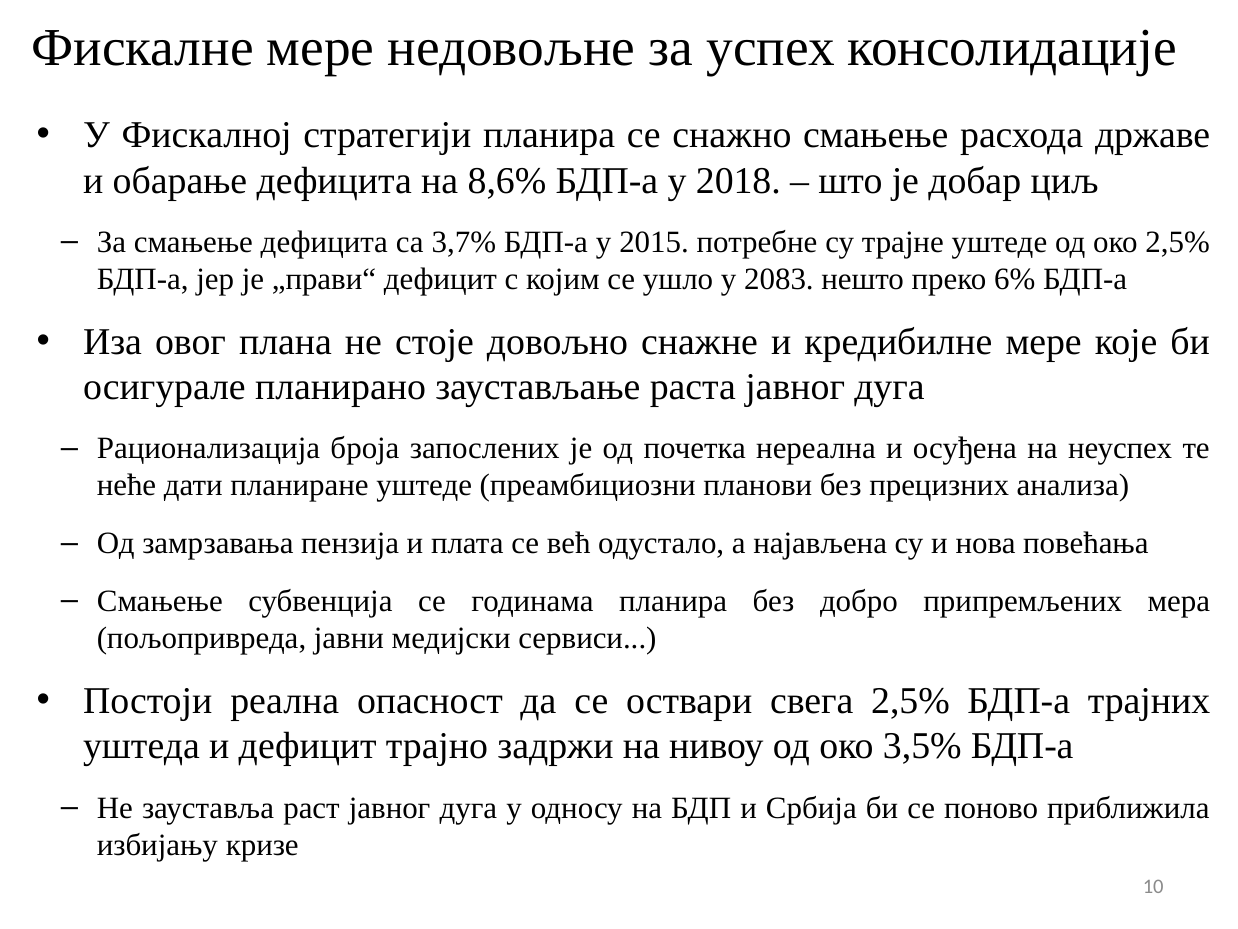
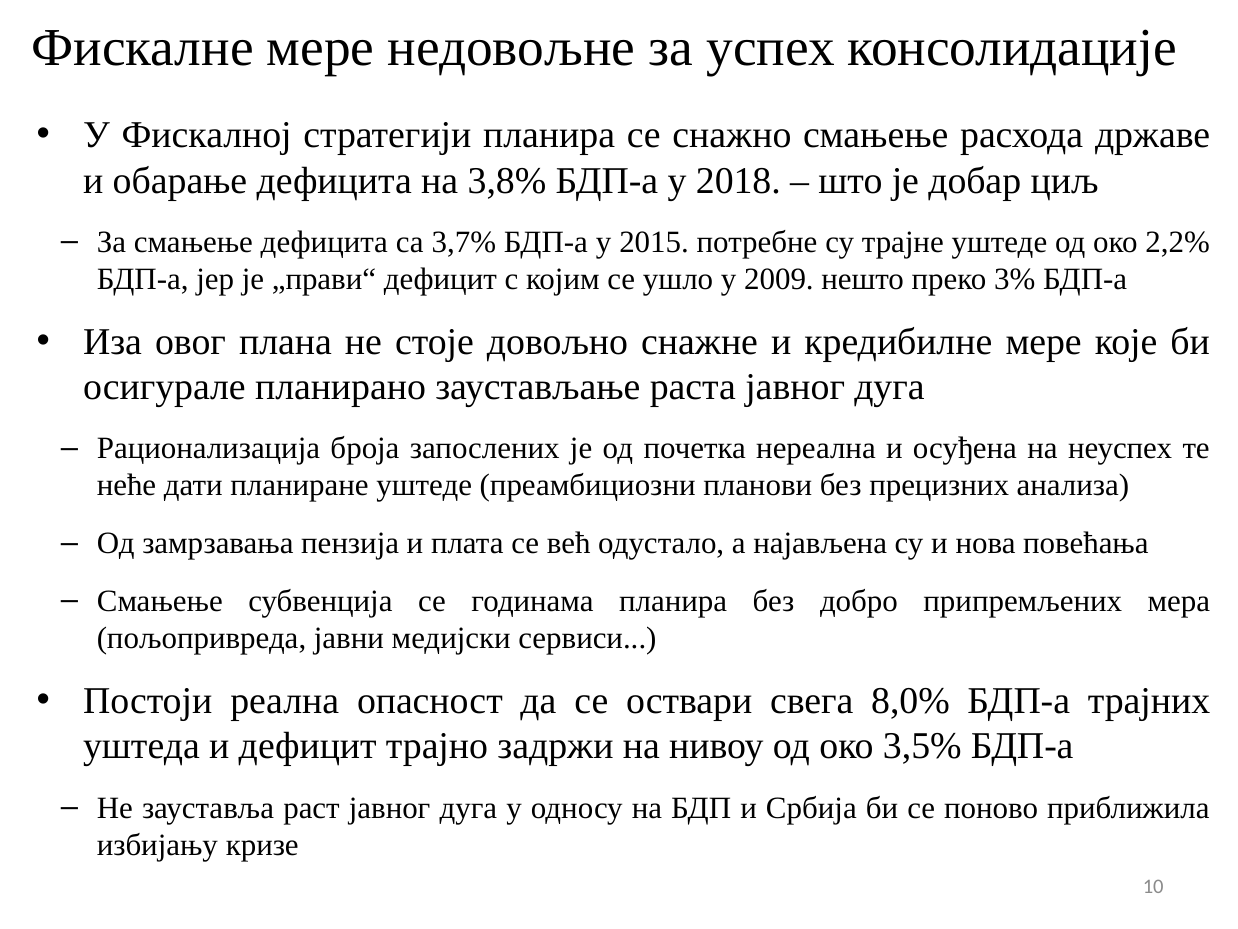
8,6%: 8,6% -> 3,8%
око 2,5%: 2,5% -> 2,2%
2083: 2083 -> 2009
6%: 6% -> 3%
свега 2,5%: 2,5% -> 8,0%
